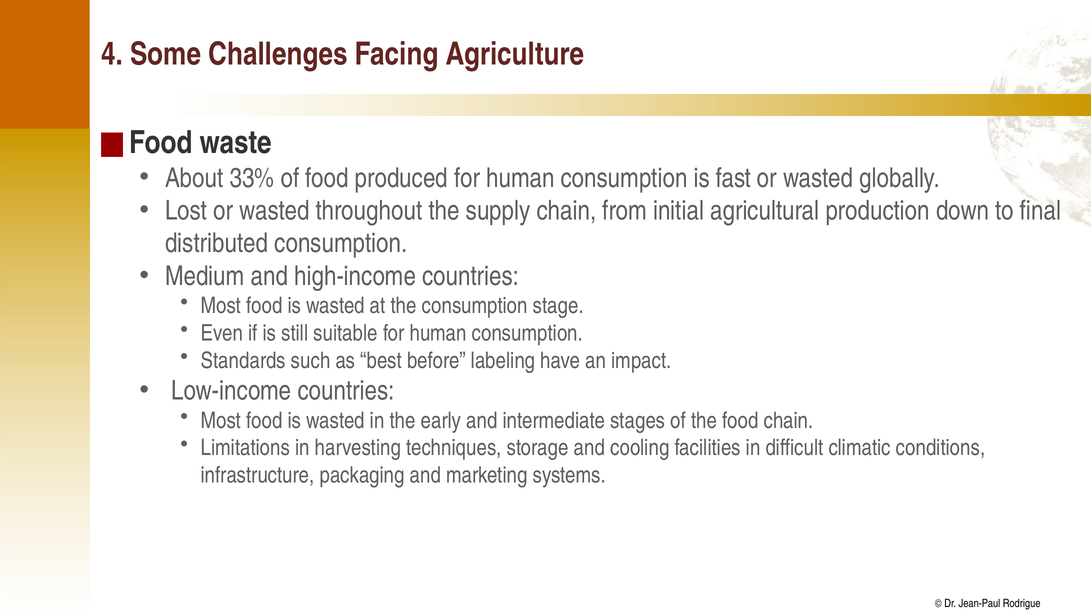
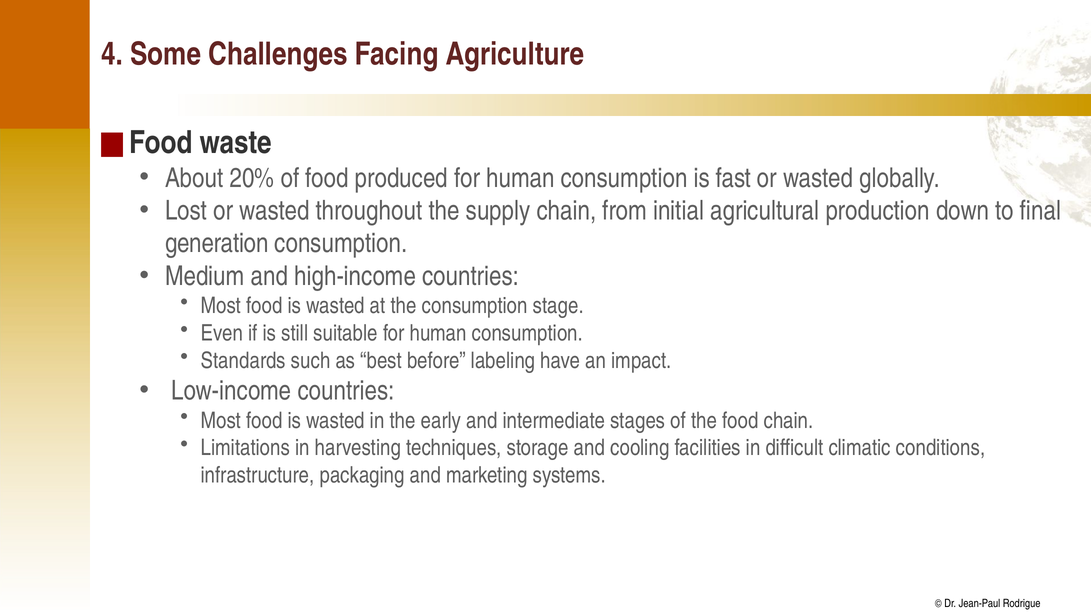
33%: 33% -> 20%
distributed: distributed -> generation
